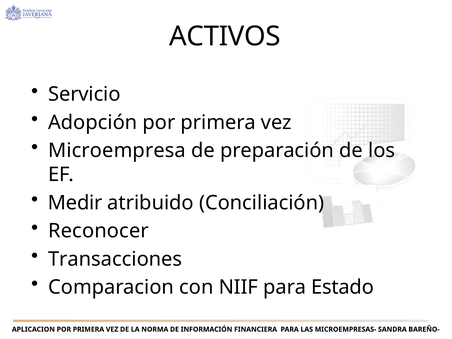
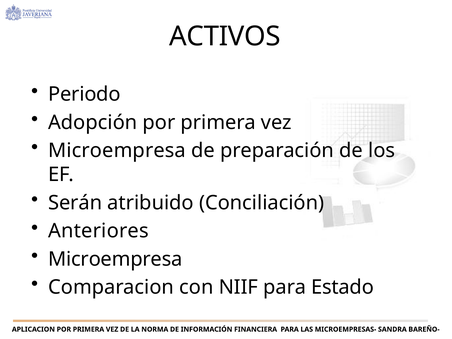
Servicio: Servicio -> Periodo
Medir: Medir -> Serán
Reconocer: Reconocer -> Anteriores
Transacciones at (115, 259): Transacciones -> Microempresa
